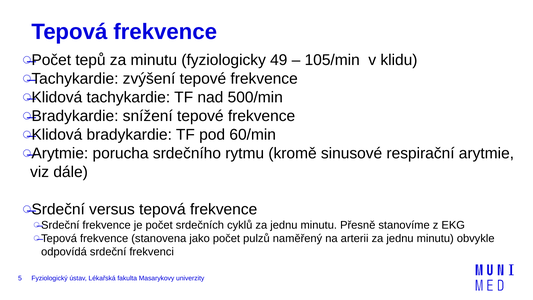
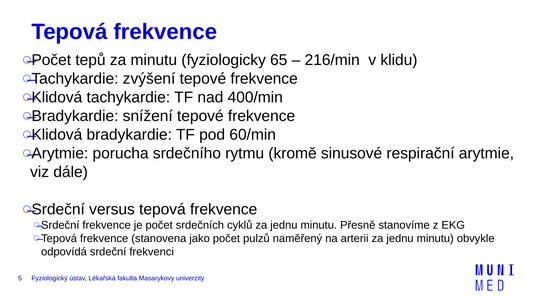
49: 49 -> 65
105/min: 105/min -> 216/min
500/min: 500/min -> 400/min
